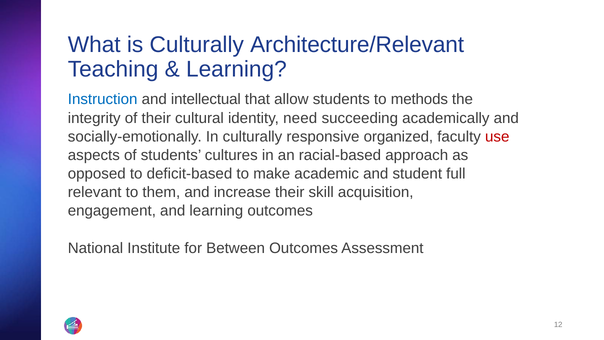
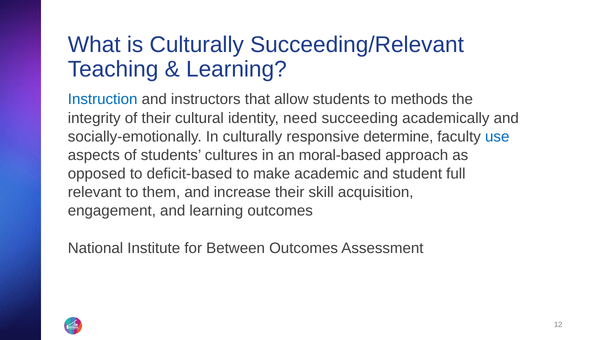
Architecture/Relevant: Architecture/Relevant -> Succeeding/Relevant
intellectual: intellectual -> instructors
organized: organized -> determine
use colour: red -> blue
racial-based: racial-based -> moral-based
